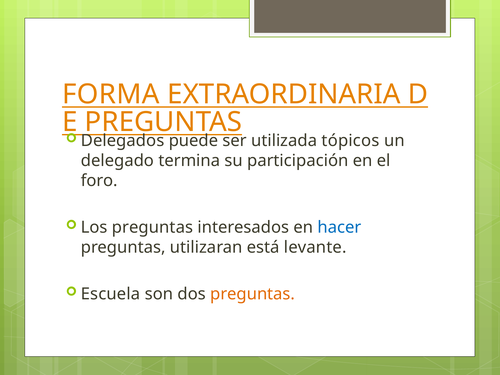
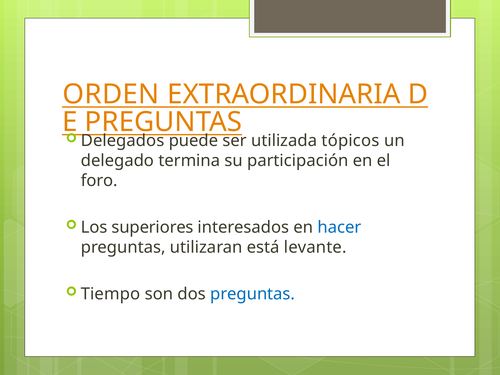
FORMA: FORMA -> ORDEN
Los preguntas: preguntas -> superiores
Escuela: Escuela -> Tiempo
preguntas at (253, 294) colour: orange -> blue
